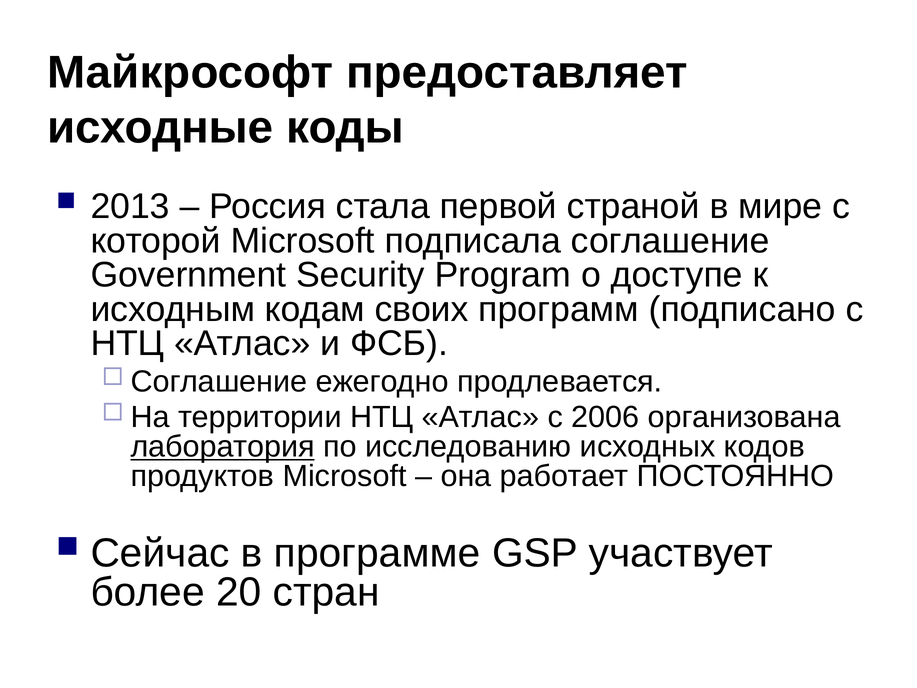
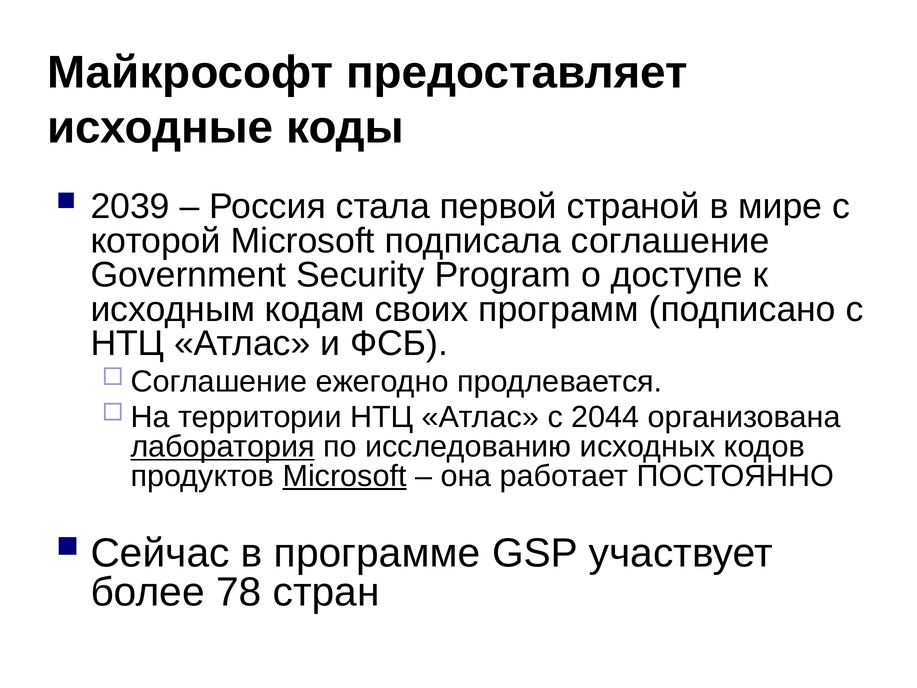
2013: 2013 -> 2039
2006: 2006 -> 2044
Microsoft at (345, 476) underline: none -> present
20: 20 -> 78
